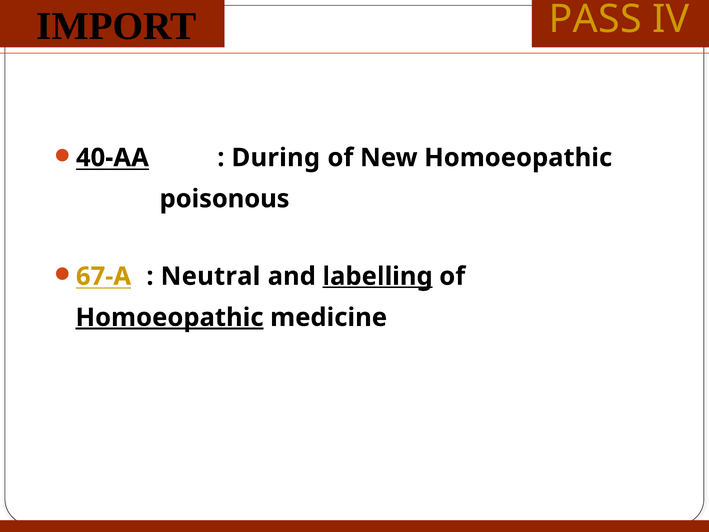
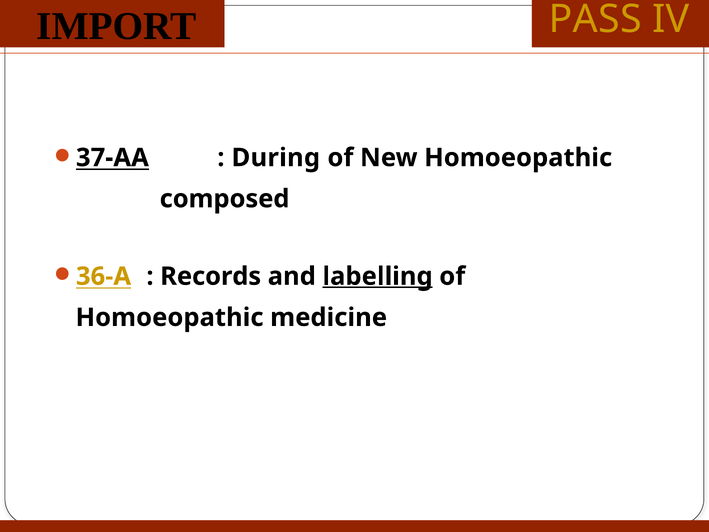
40-AA: 40-AA -> 37-AA
poisonous: poisonous -> composed
67-A: 67-A -> 36-A
Neutral: Neutral -> Records
Homoeopathic at (170, 317) underline: present -> none
